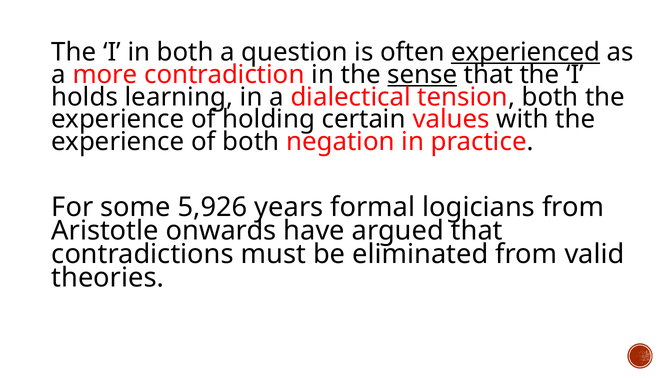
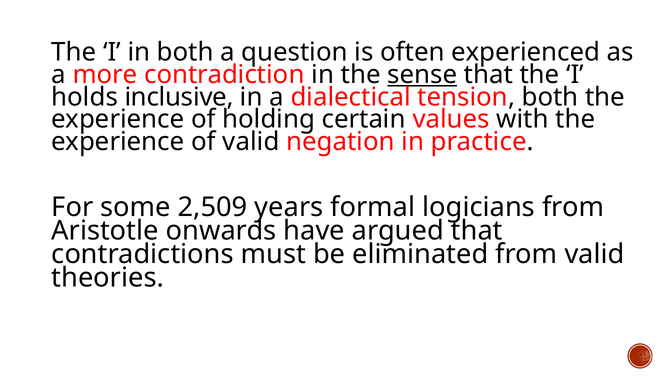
experienced underline: present -> none
learning: learning -> inclusive
of both: both -> valid
5,926: 5,926 -> 2,509
